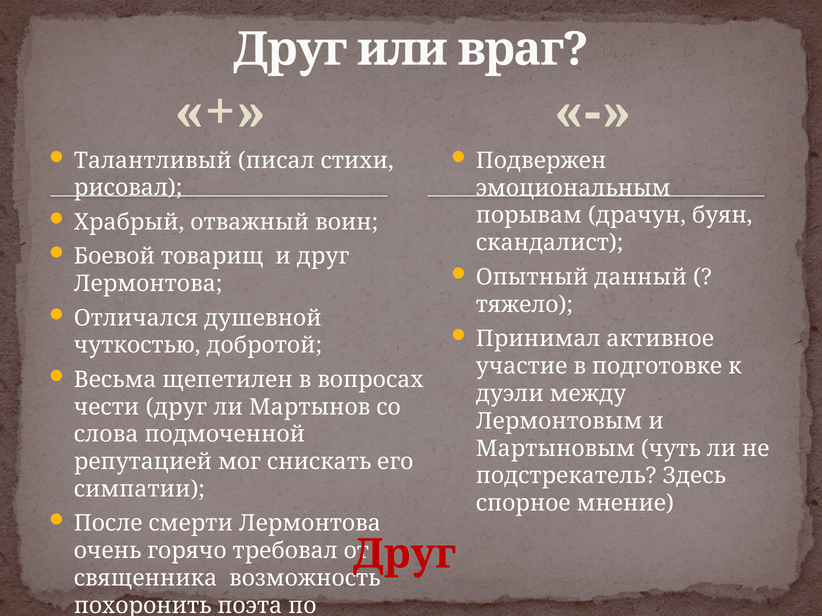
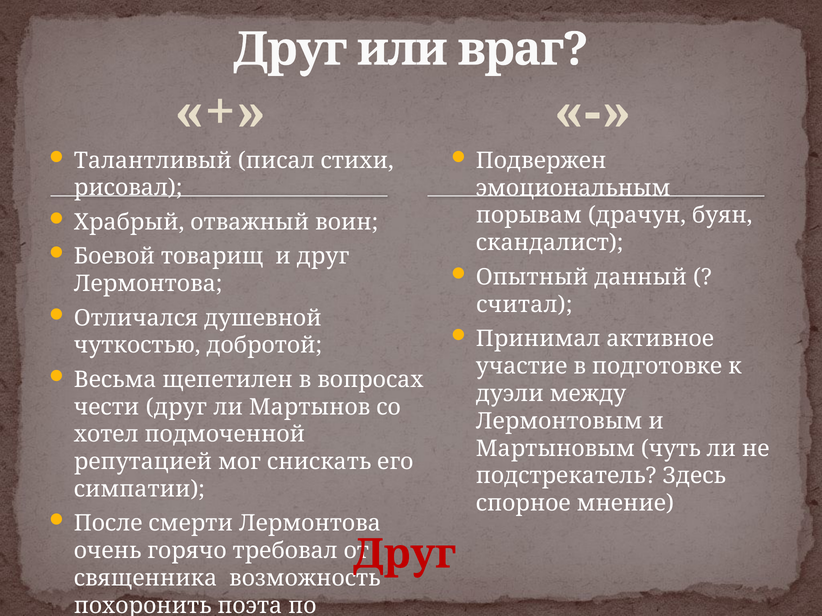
тяжело: тяжело -> считал
слова: слова -> хотел
